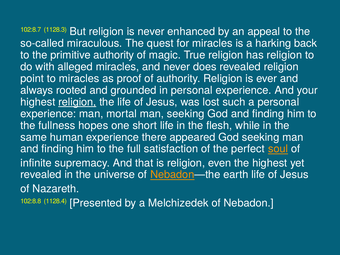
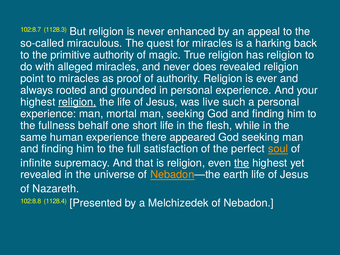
lost: lost -> live
hopes: hopes -> behalf
the at (242, 163) underline: none -> present
